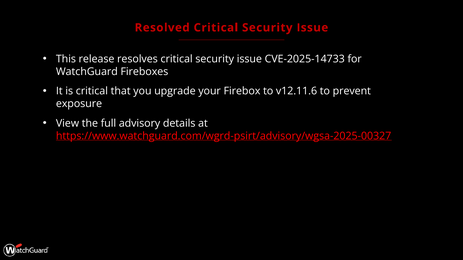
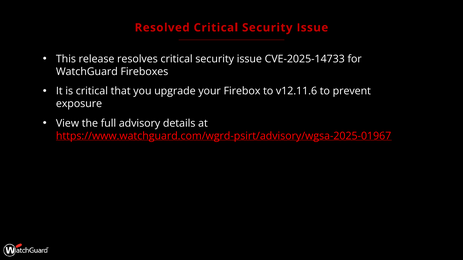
https://www.watchguard.com/wgrd-psirt/advisory/wgsa-2025-00327: https://www.watchguard.com/wgrd-psirt/advisory/wgsa-2025-00327 -> https://www.watchguard.com/wgrd-psirt/advisory/wgsa-2025-01967
